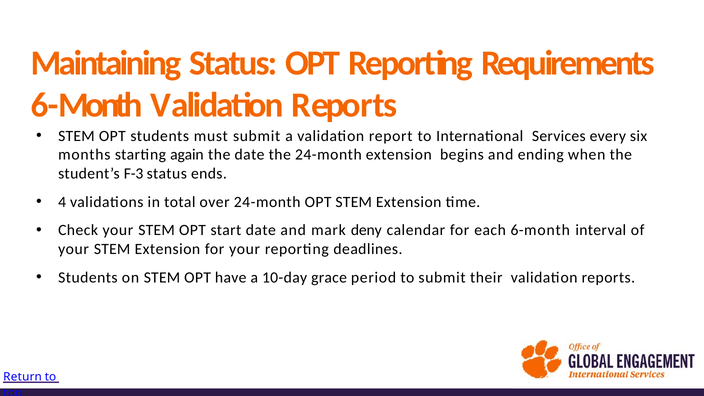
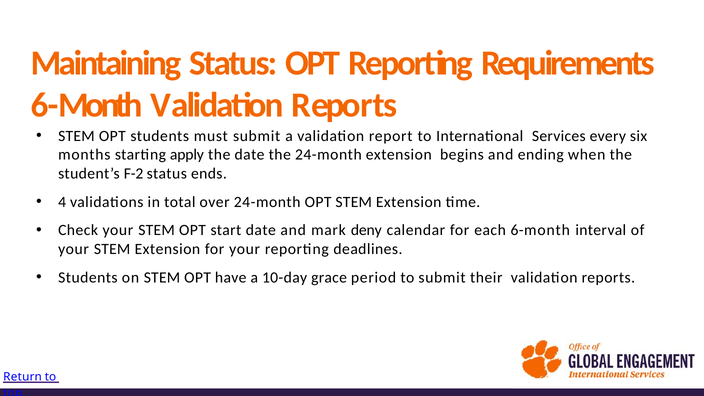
again: again -> apply
F-3: F-3 -> F-2
